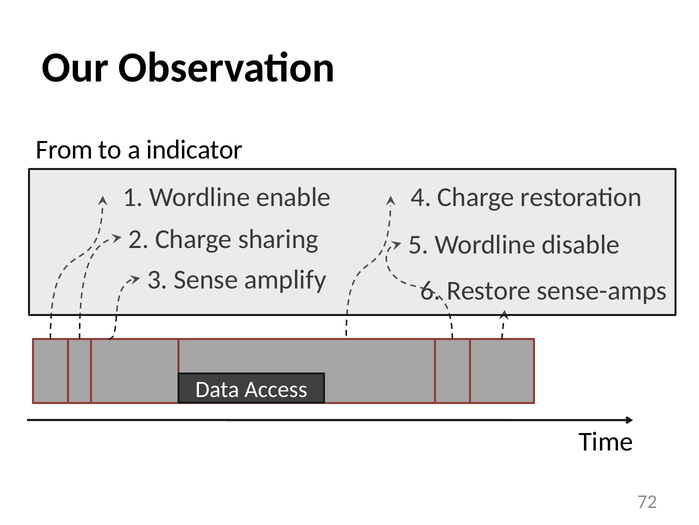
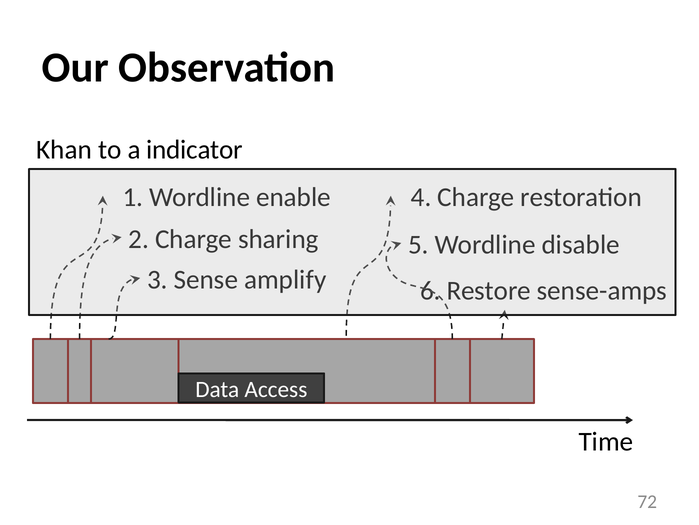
From: From -> Khan
